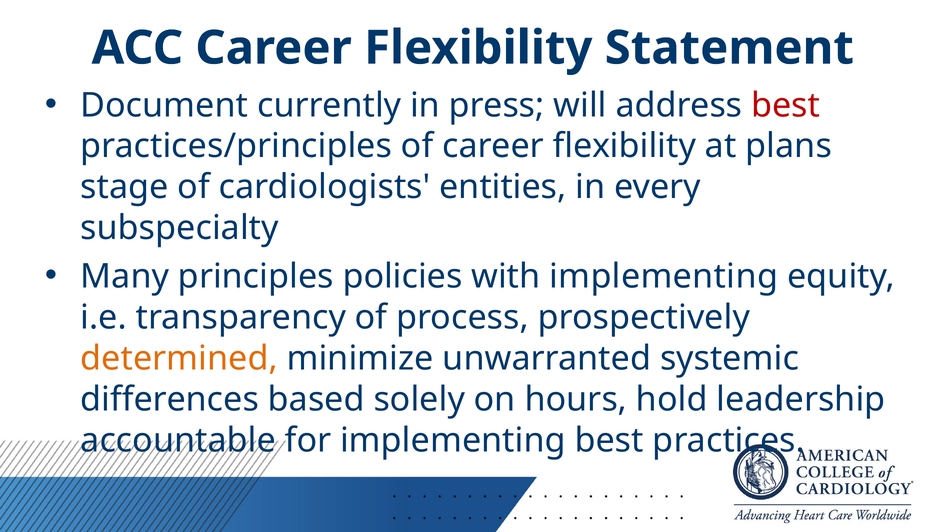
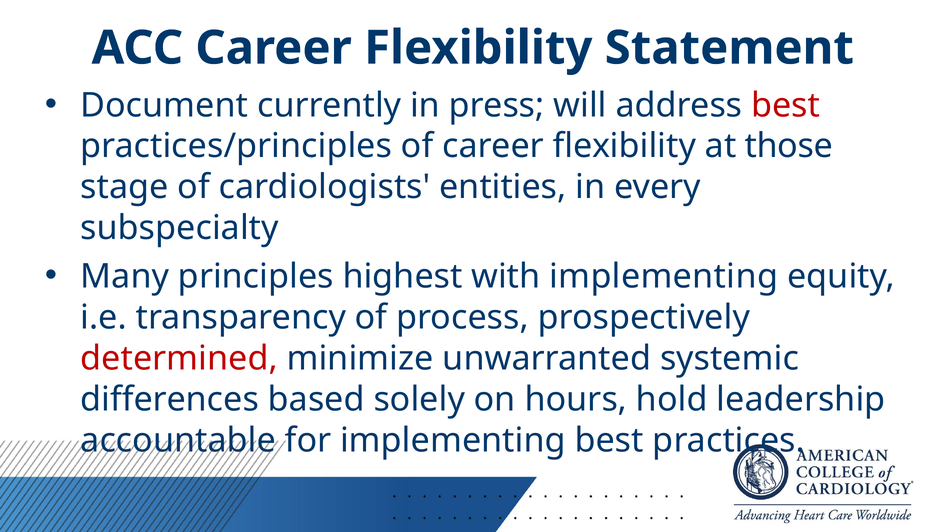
plans: plans -> those
policies: policies -> highest
determined colour: orange -> red
